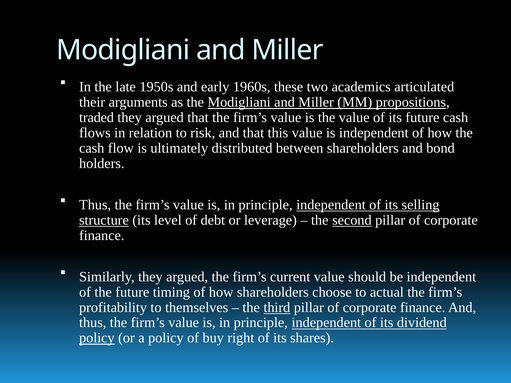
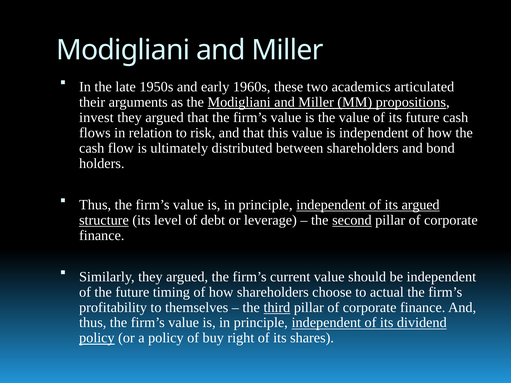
traded: traded -> invest
its selling: selling -> argued
